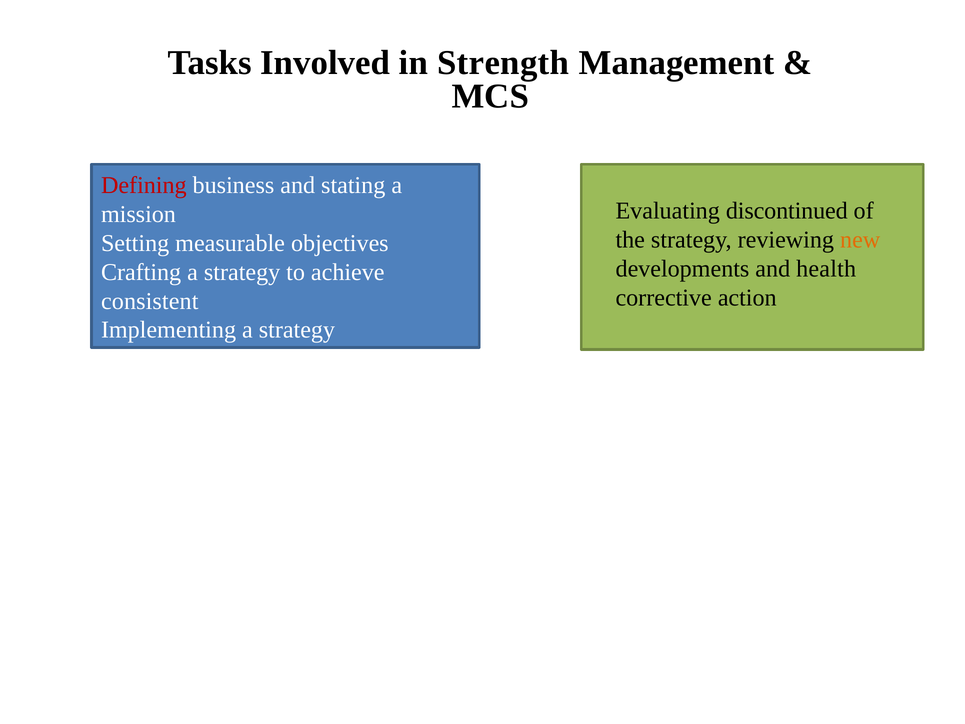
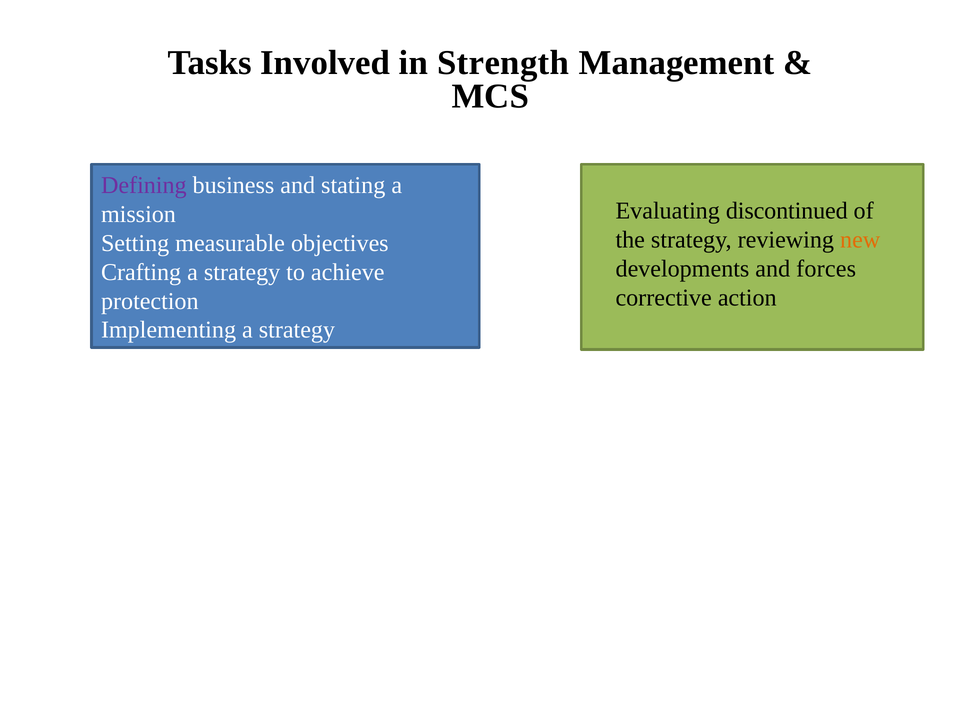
Defining colour: red -> purple
health: health -> forces
consistent: consistent -> protection
